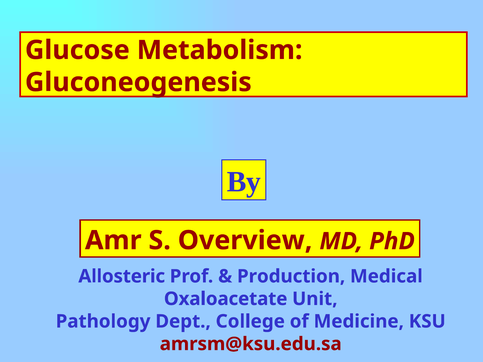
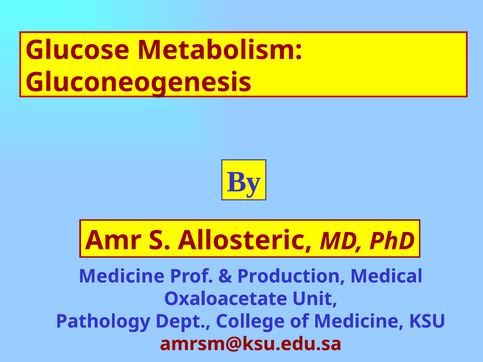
Overview: Overview -> Allosteric
Allosteric at (122, 276): Allosteric -> Medicine
